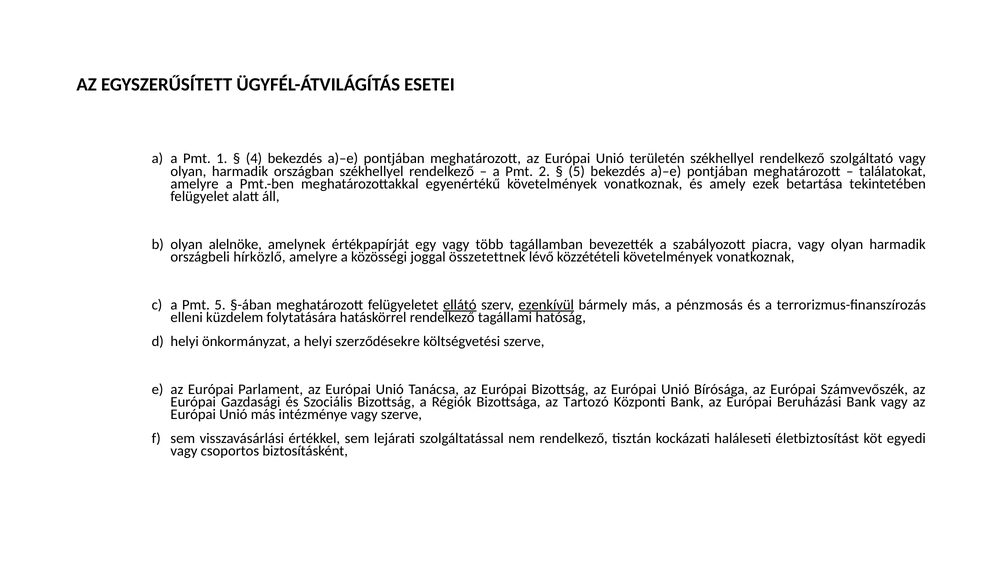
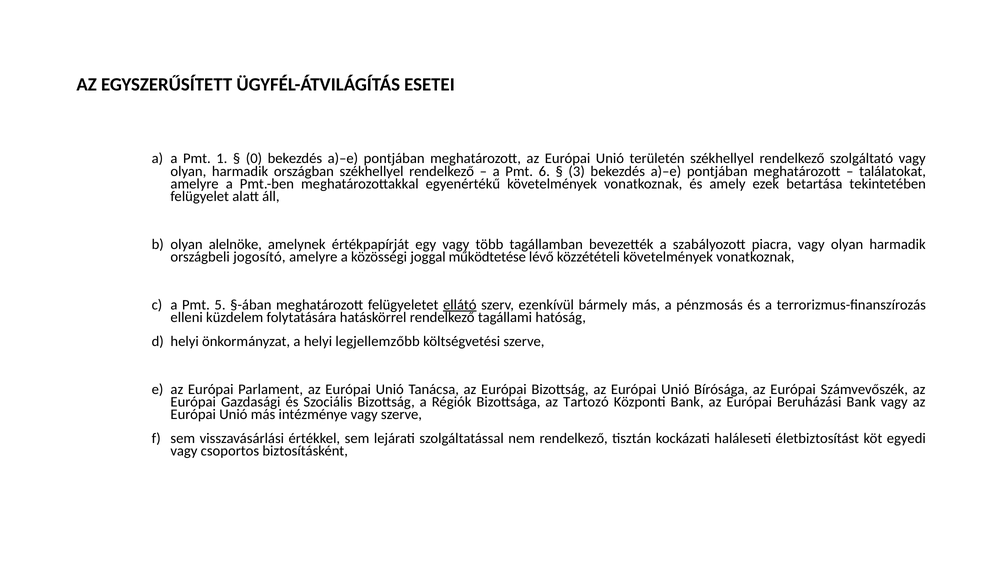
4: 4 -> 0
2: 2 -> 6
5 at (577, 171): 5 -> 3
hírközlő: hírközlő -> jogosító
összetettnek: összetettnek -> működtetése
ezenkívül underline: present -> none
szerződésekre: szerződésekre -> legjellemzőbb
